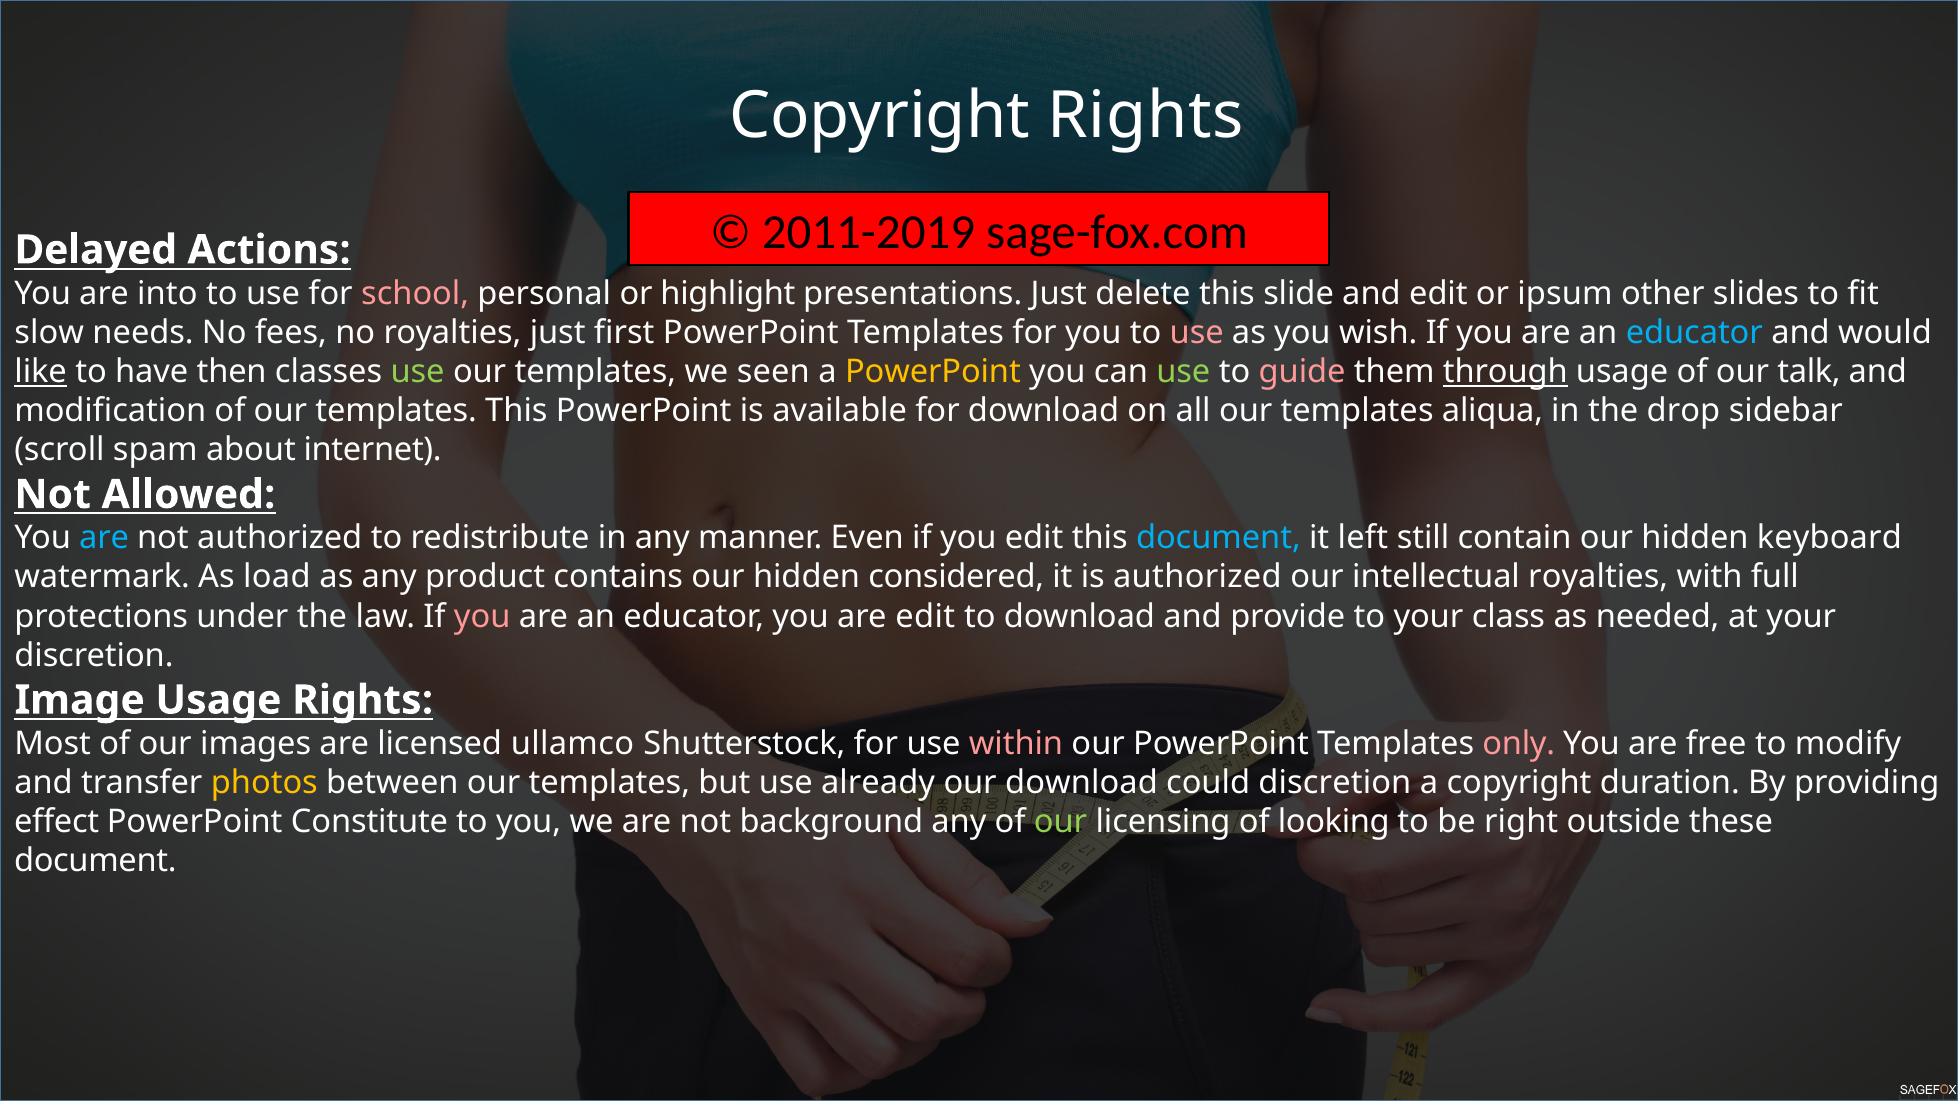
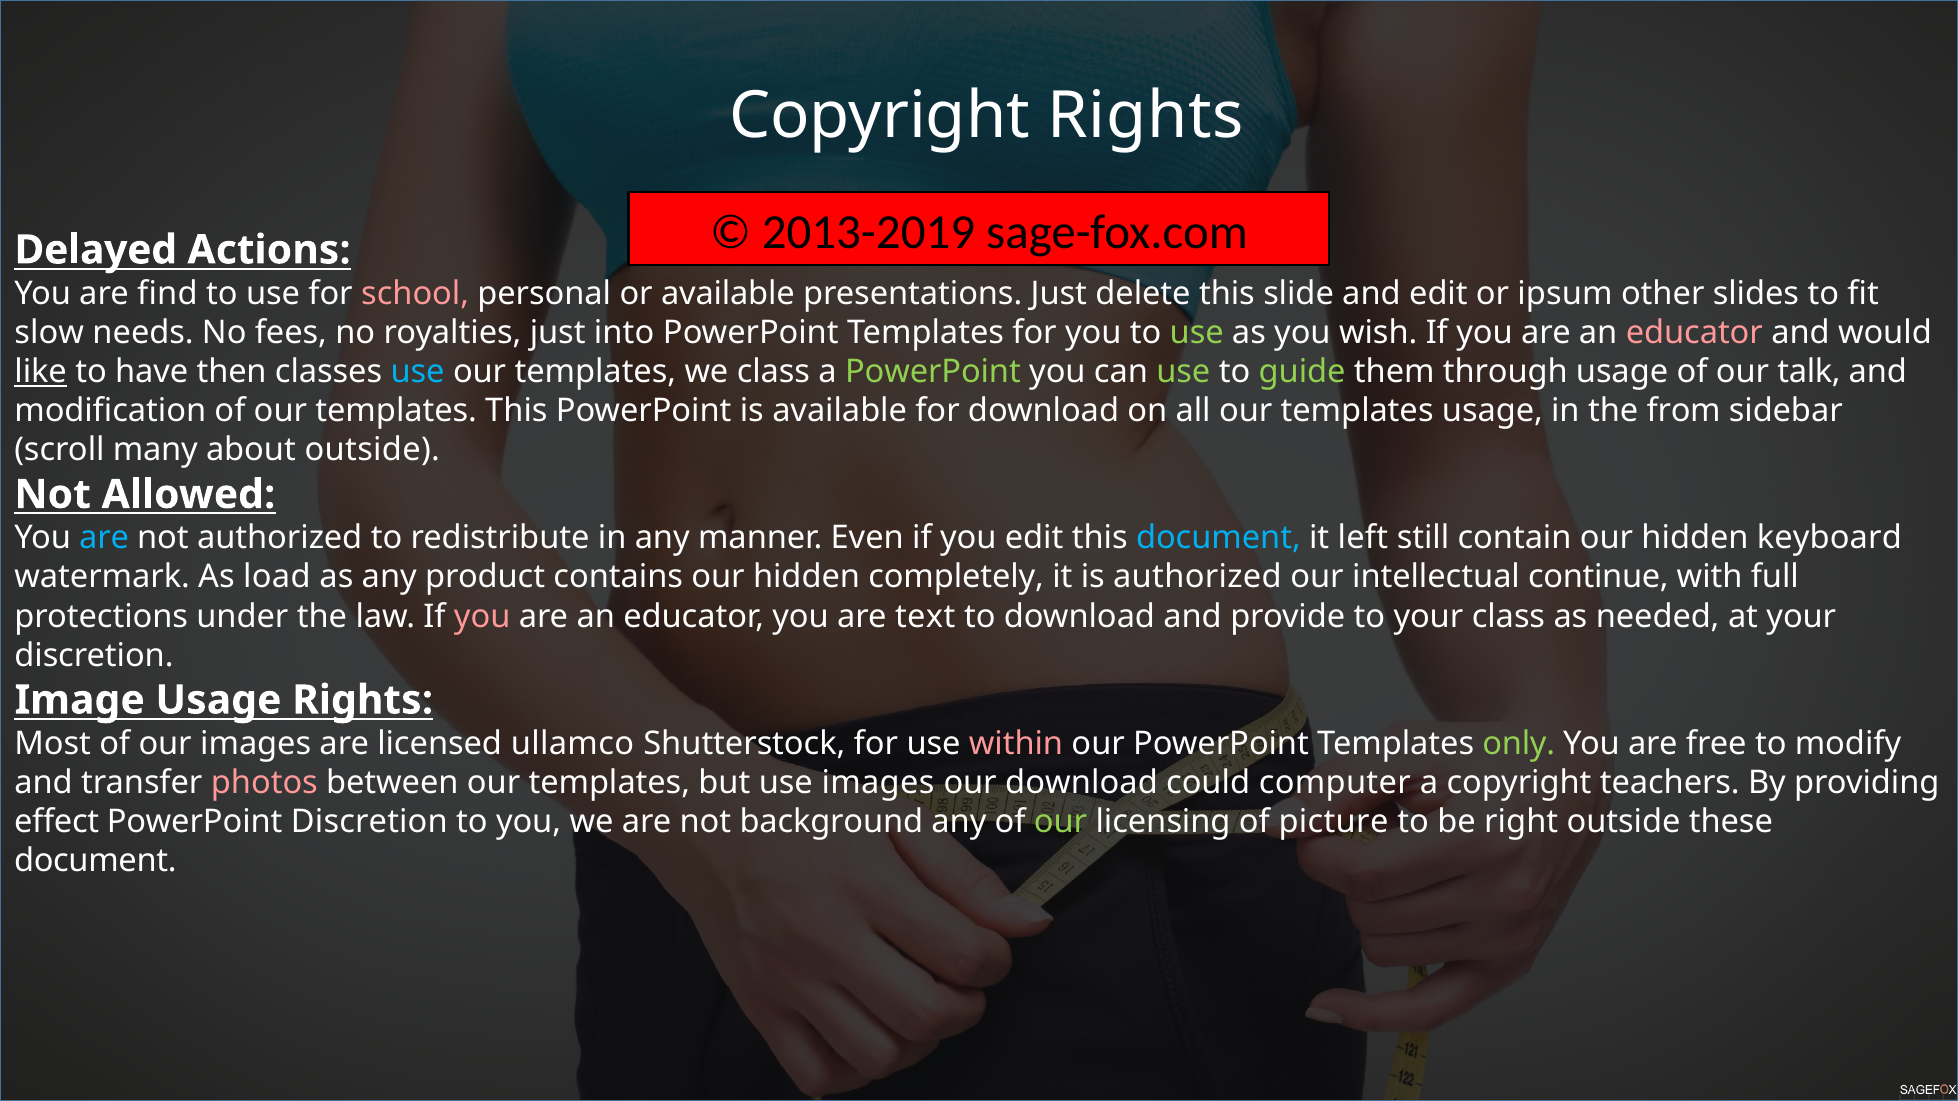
2011-2019: 2011-2019 -> 2013-2019
into: into -> find
or highlight: highlight -> available
first: first -> into
use at (1197, 333) colour: pink -> light green
educator at (1694, 333) colour: light blue -> pink
use at (418, 372) colour: light green -> light blue
we seen: seen -> class
PowerPoint at (933, 372) colour: yellow -> light green
guide colour: pink -> light green
through underline: present -> none
templates aliqua: aliqua -> usage
drop: drop -> from
spam: spam -> many
about internet: internet -> outside
considered: considered -> completely
intellectual royalties: royalties -> continue
are edit: edit -> text
only colour: pink -> light green
photos colour: yellow -> pink
use already: already -> images
could discretion: discretion -> computer
duration: duration -> teachers
PowerPoint Constitute: Constitute -> Discretion
looking: looking -> picture
